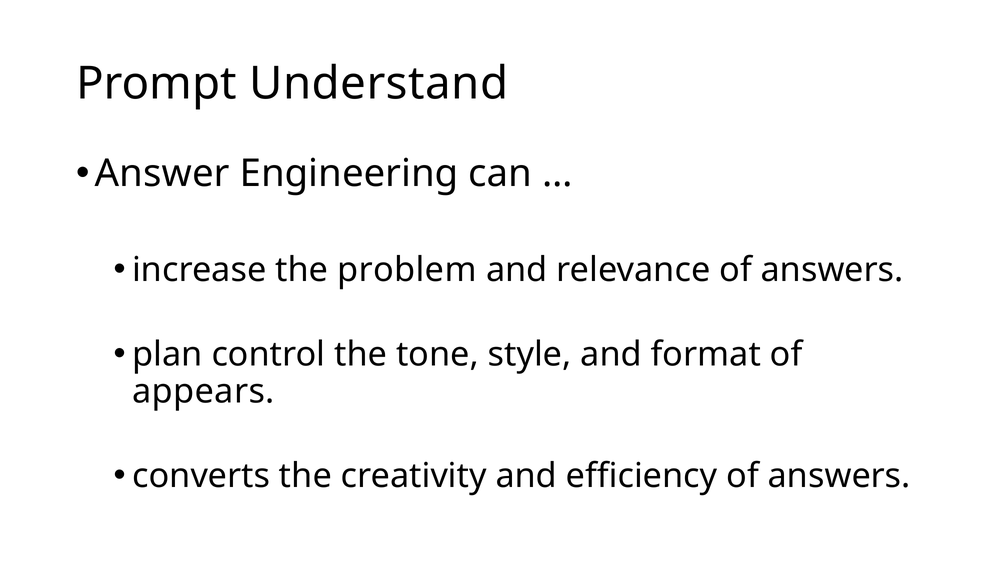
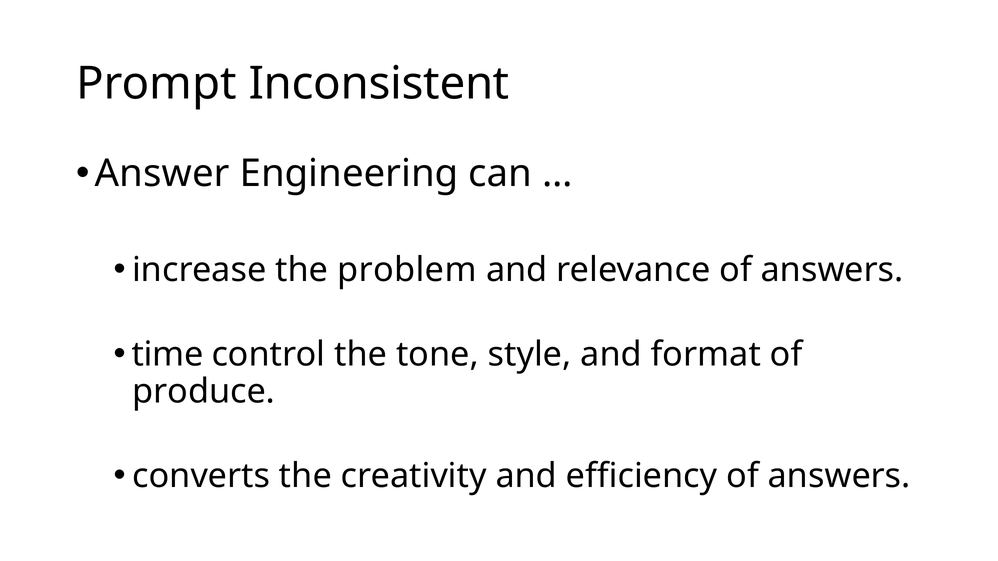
Understand: Understand -> Inconsistent
plan: plan -> time
appears: appears -> produce
